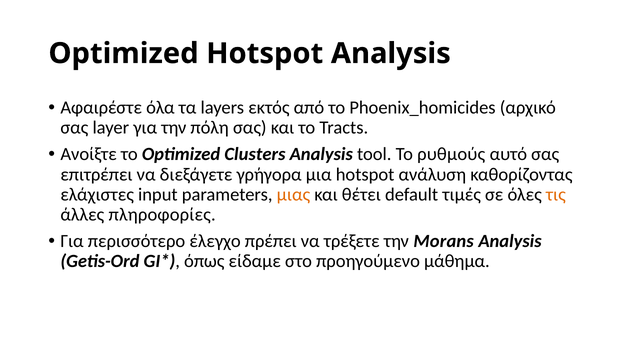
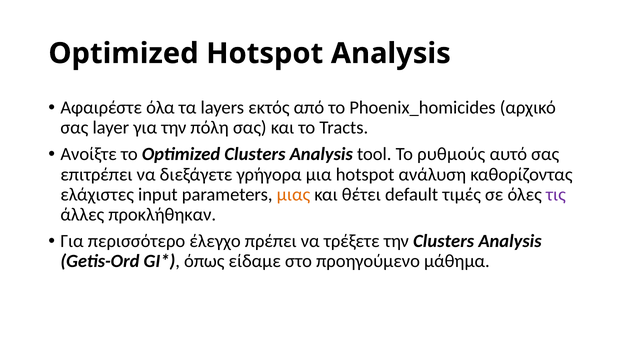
τις colour: orange -> purple
πληροφορίες: πληροφορίες -> προκλήθηκαν
την Morans: Morans -> Clusters
